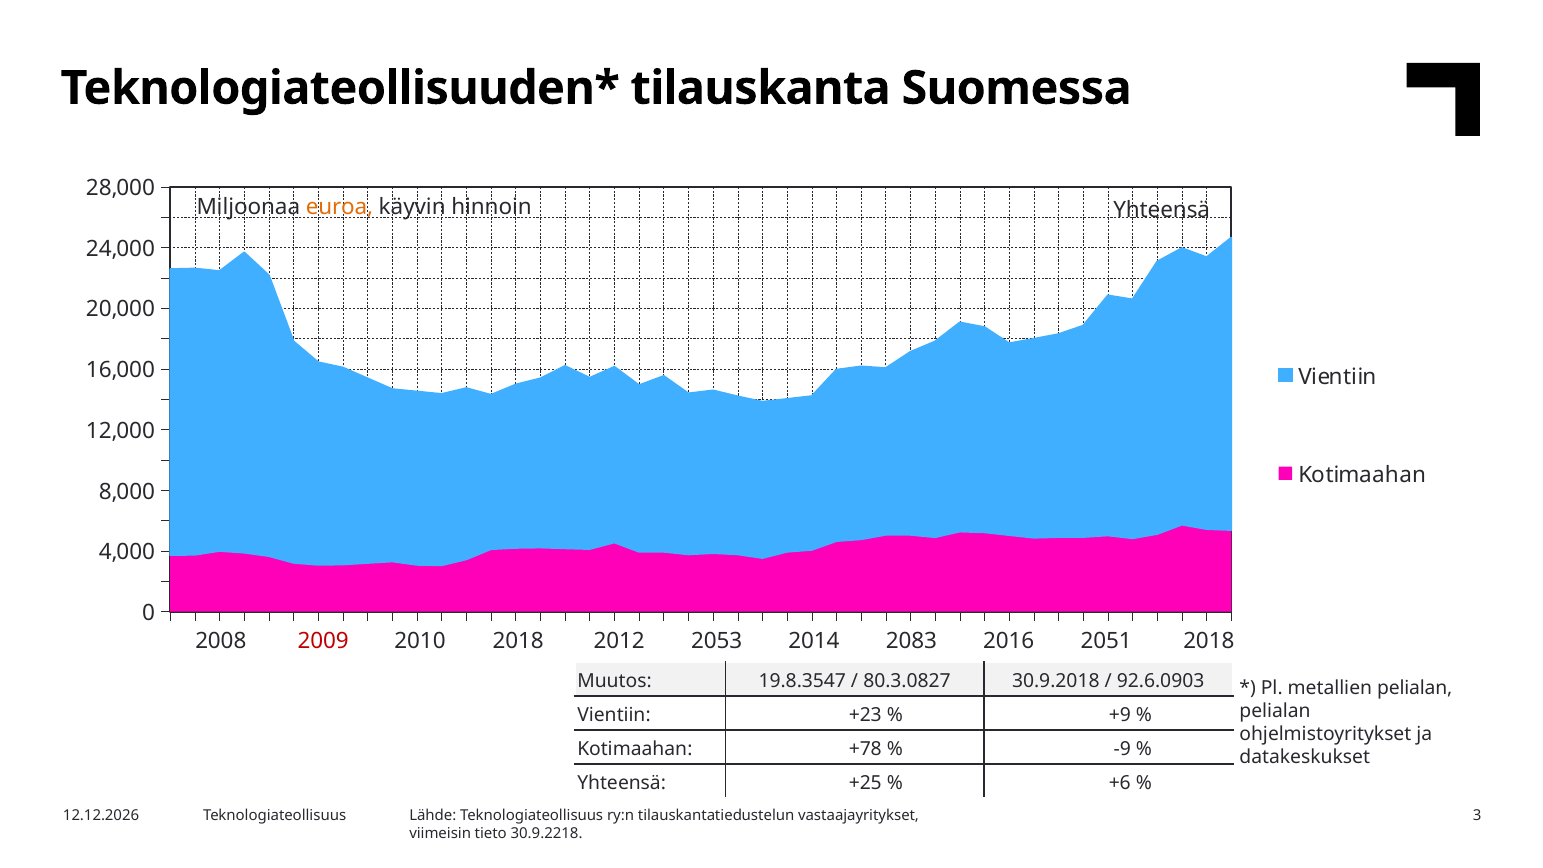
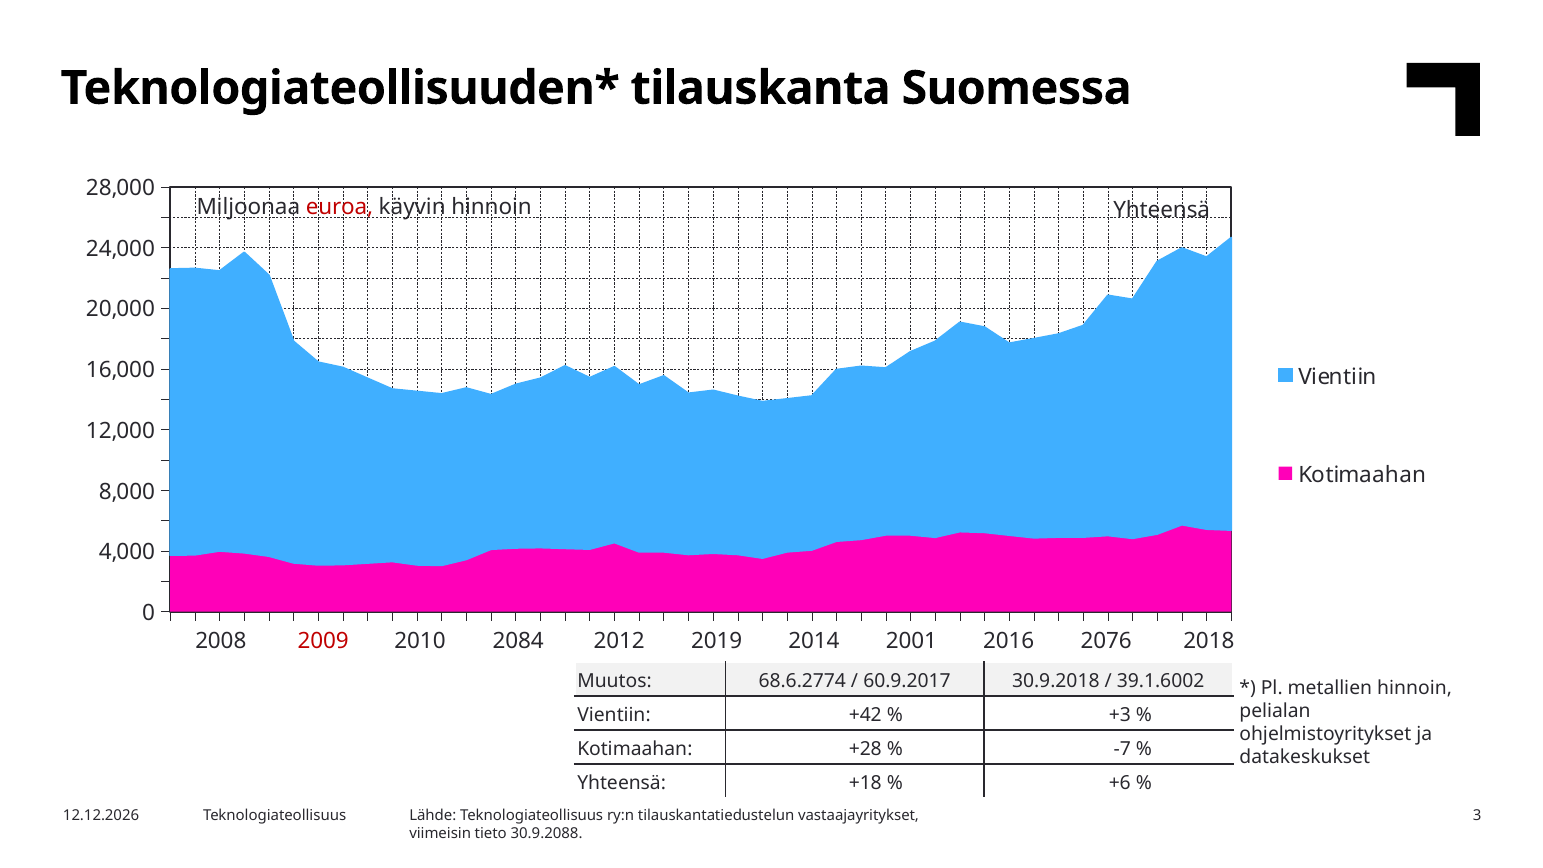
euroa colour: orange -> red
2010 2018: 2018 -> 2084
2053: 2053 -> 2019
2083: 2083 -> 2001
2051: 2051 -> 2076
19.8.3547: 19.8.3547 -> 68.6.2774
80.3.0827: 80.3.0827 -> 60.9.2017
92.6.0903: 92.6.0903 -> 39.1.6002
metallien pelialan: pelialan -> hinnoin
+23: +23 -> +42
+9: +9 -> +3
+78: +78 -> +28
-9: -9 -> -7
+25: +25 -> +18
30.9.2218: 30.9.2218 -> 30.9.2088
